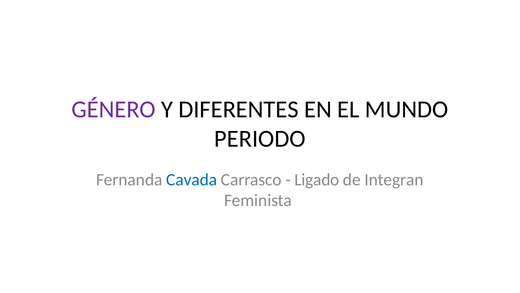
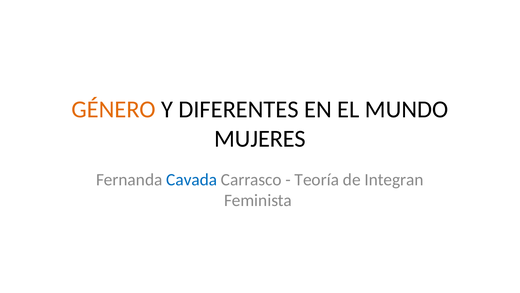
GÉNERO colour: purple -> orange
PERIODO: PERIODO -> MUJERES
Ligado: Ligado -> Teoría
